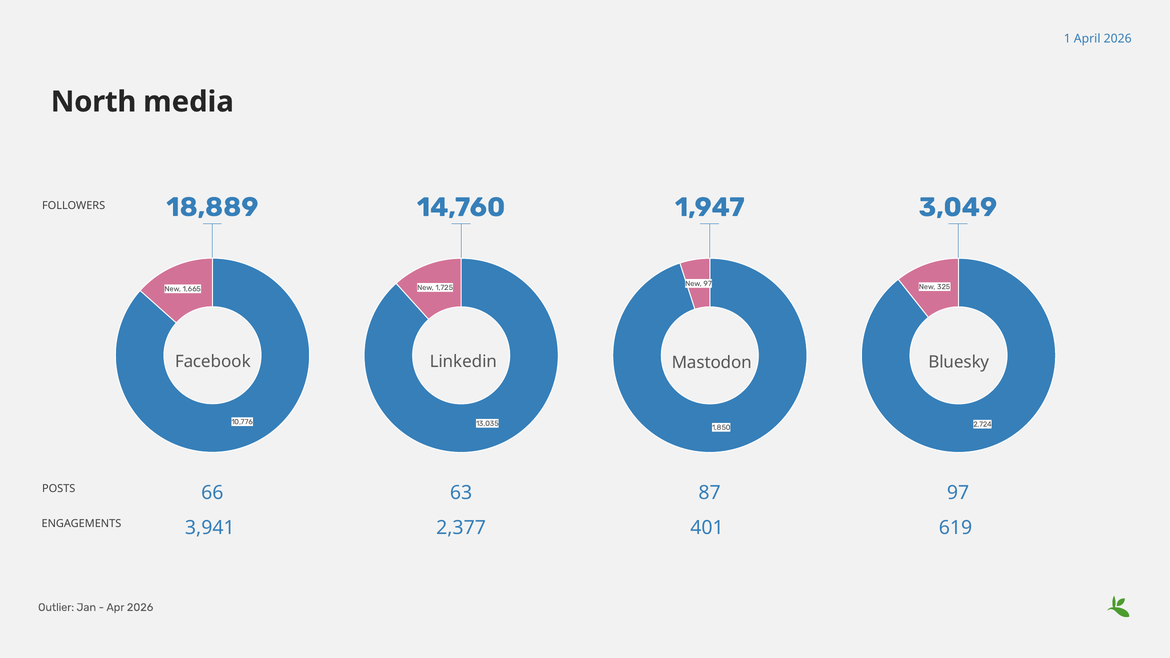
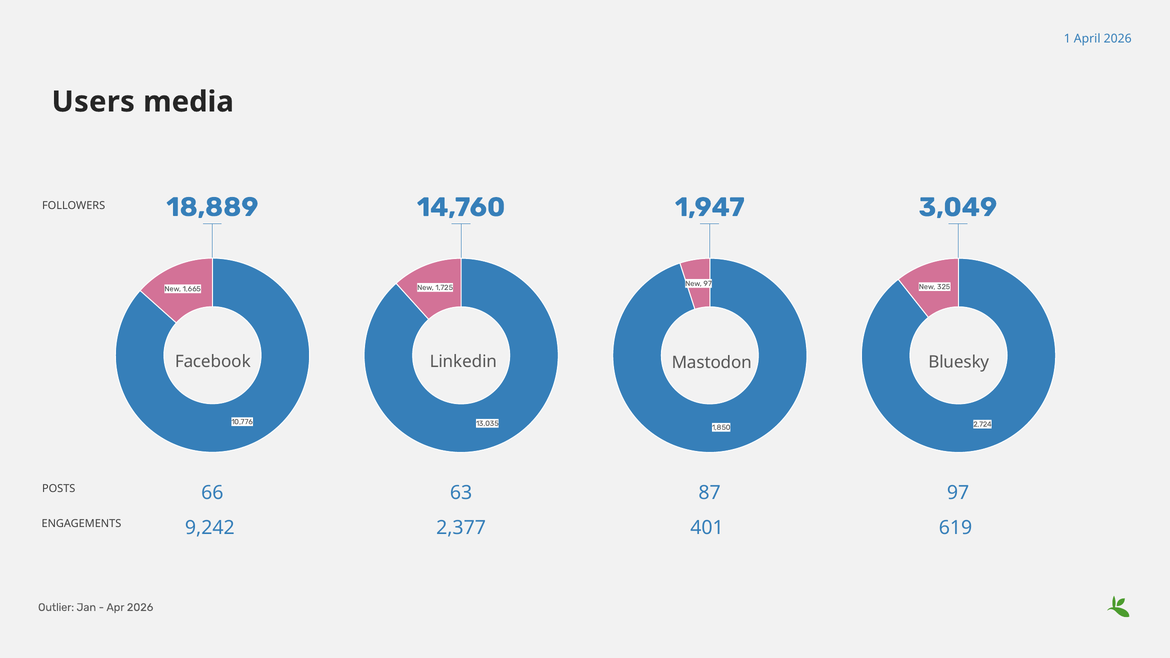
North: North -> Users
3,941: 3,941 -> 9,242
